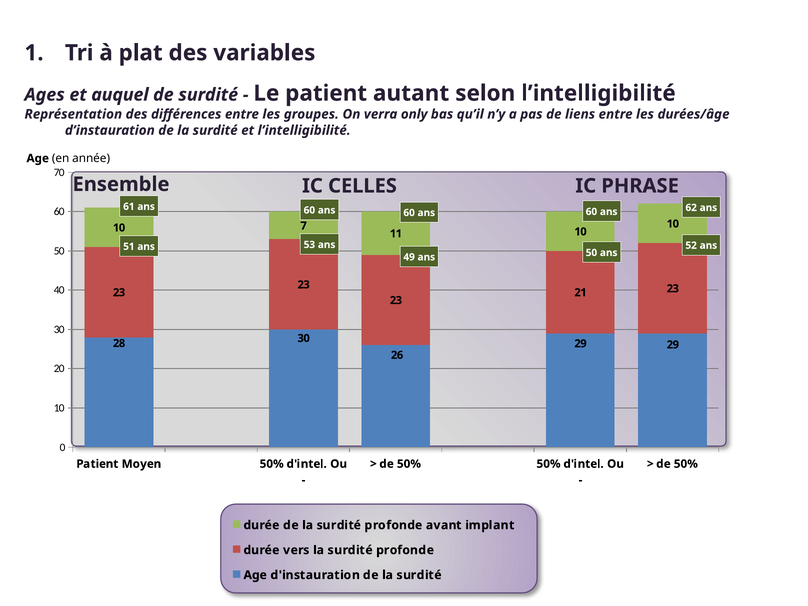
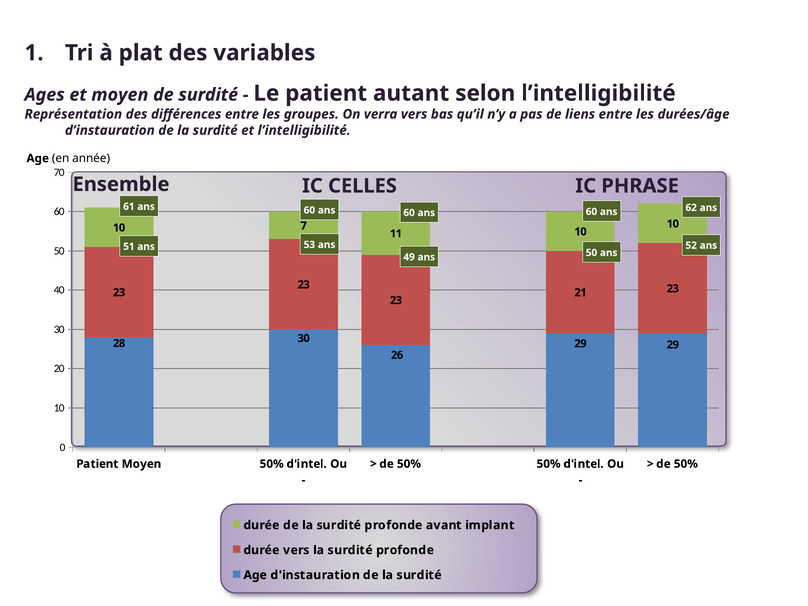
et auquel: auquel -> moyen
verra only: only -> vers
